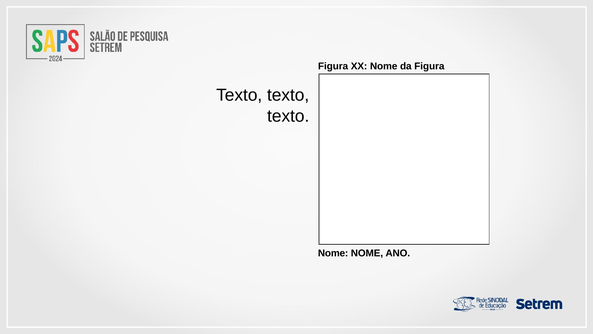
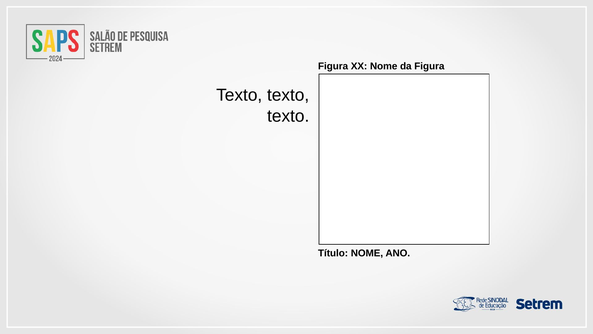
Nome at (333, 253): Nome -> Título
